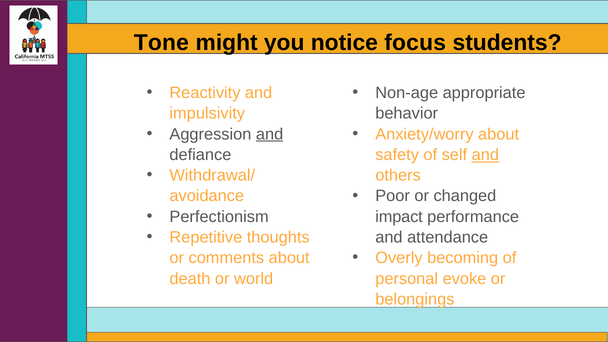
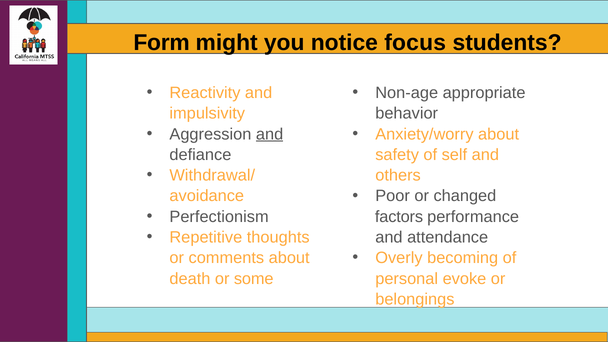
Tone: Tone -> Form
and at (485, 155) underline: present -> none
impact: impact -> factors
world: world -> some
